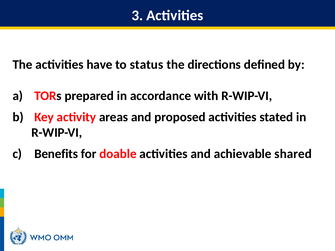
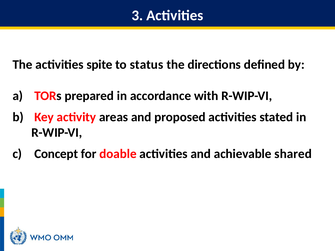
have: have -> spite
Benefits: Benefits -> Concept
